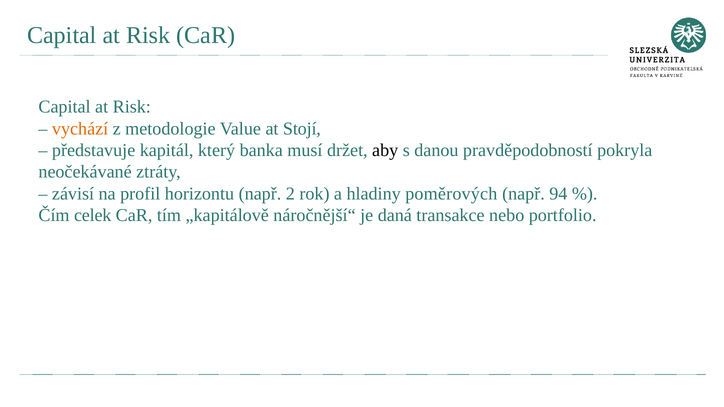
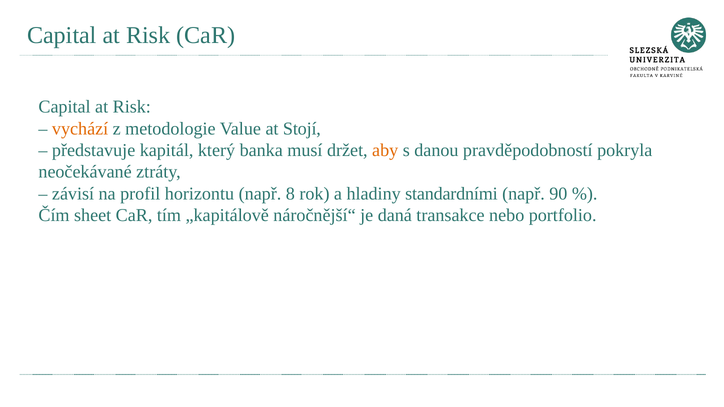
aby colour: black -> orange
2: 2 -> 8
poměrových: poměrových -> standardními
94: 94 -> 90
celek: celek -> sheet
